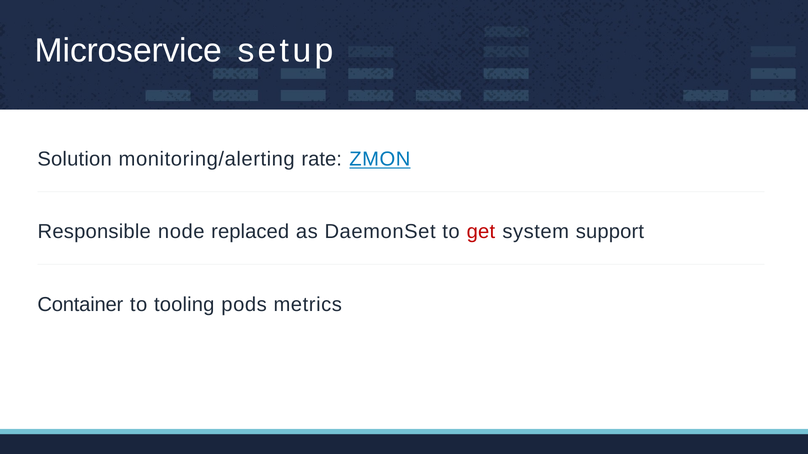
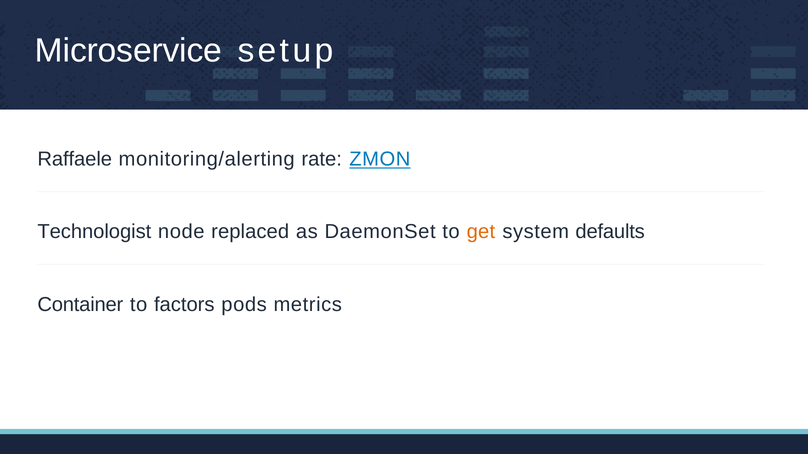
Solution: Solution -> Raffaele
Responsible: Responsible -> Technologist
get colour: red -> orange
support: support -> defaults
tooling: tooling -> factors
